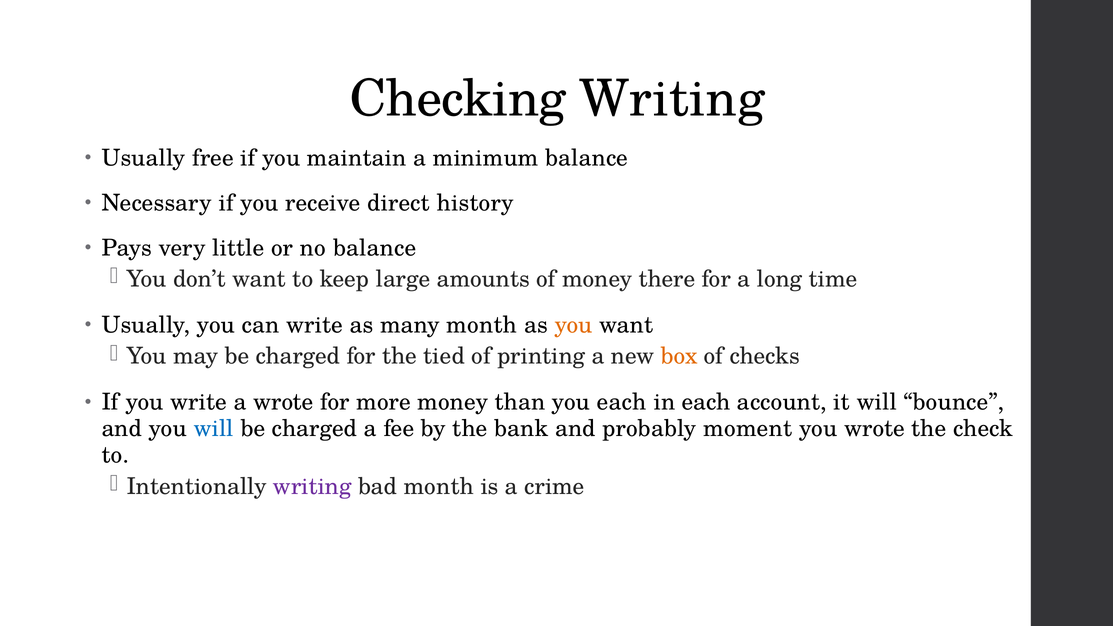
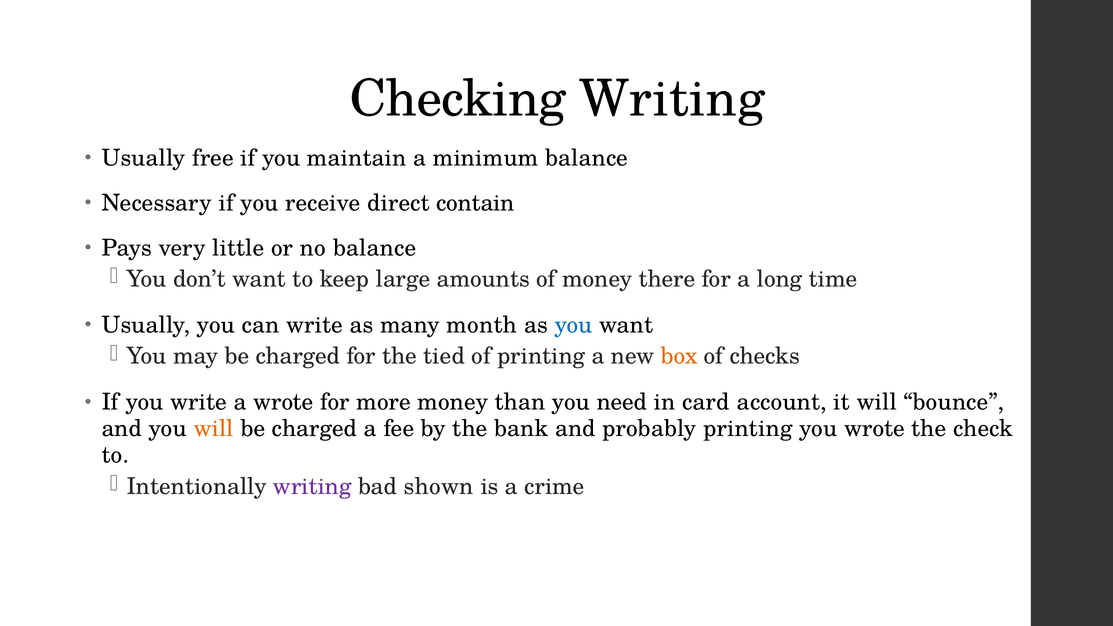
history: history -> contain
you at (574, 325) colour: orange -> blue
you each: each -> need
in each: each -> card
will at (214, 429) colour: blue -> orange
probably moment: moment -> printing
bad month: month -> shown
